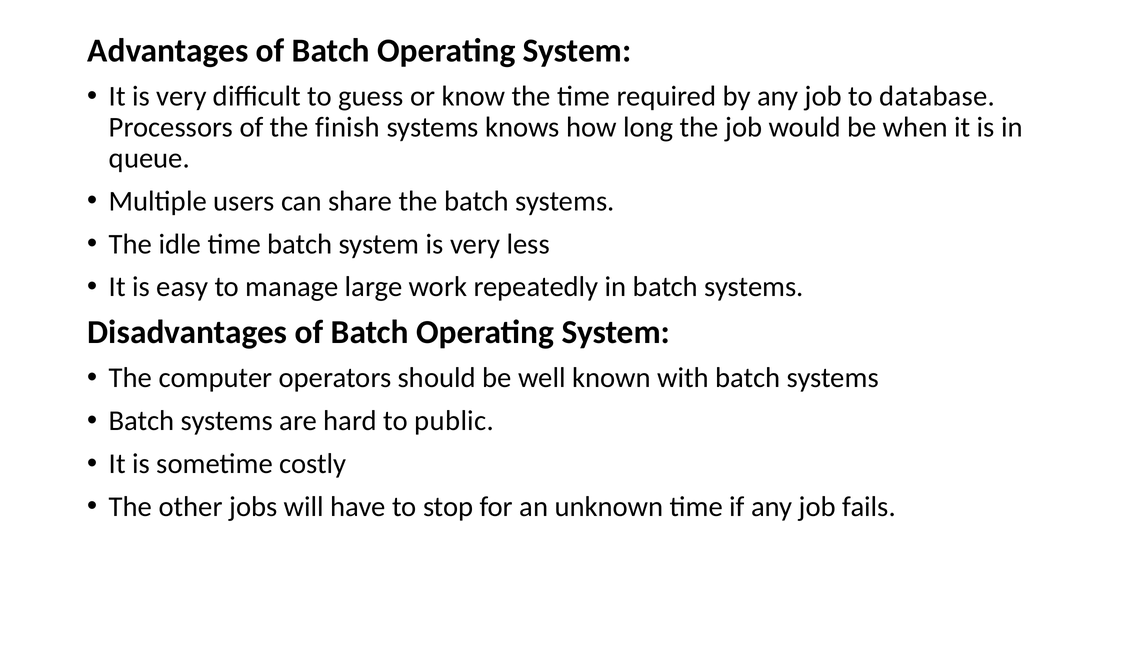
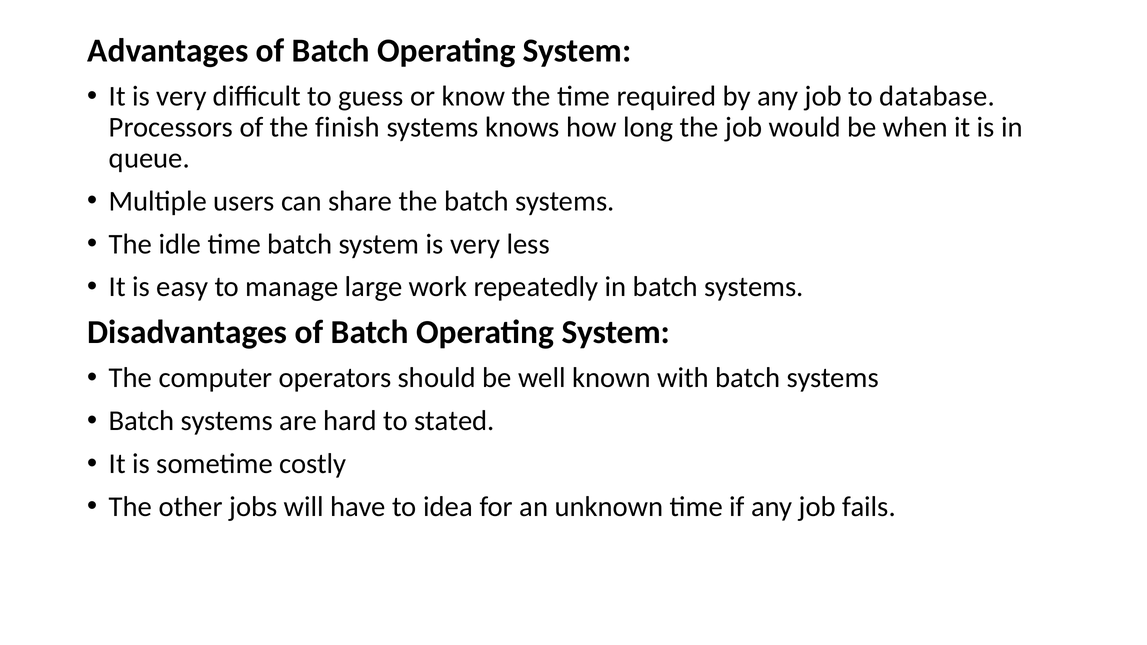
public: public -> stated
stop: stop -> idea
